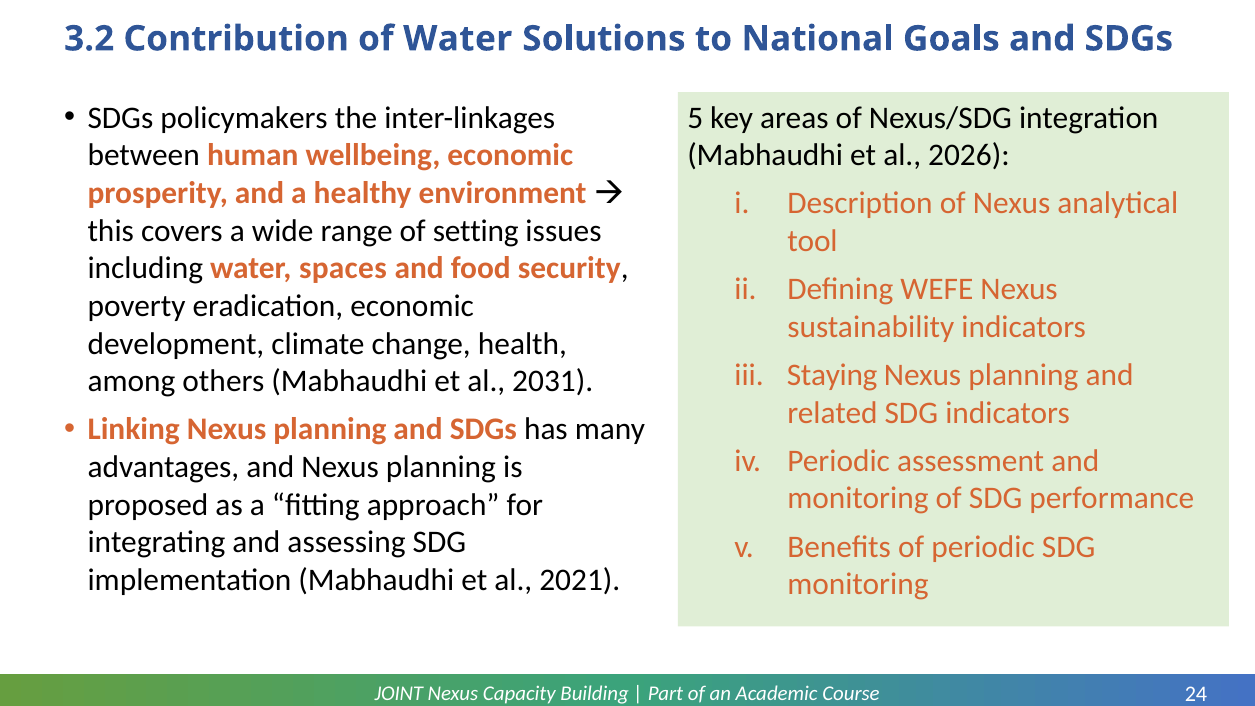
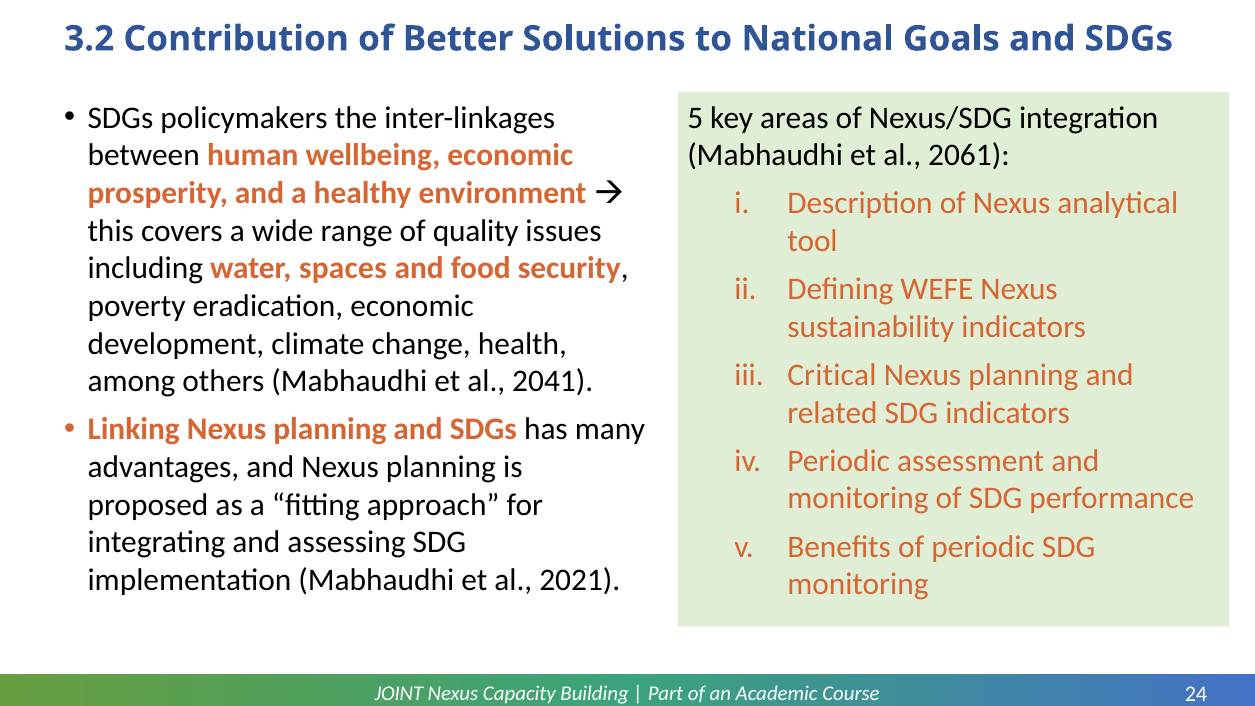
of Water: Water -> Better
2026: 2026 -> 2061
setting: setting -> quality
Staying: Staying -> Critical
2031: 2031 -> 2041
